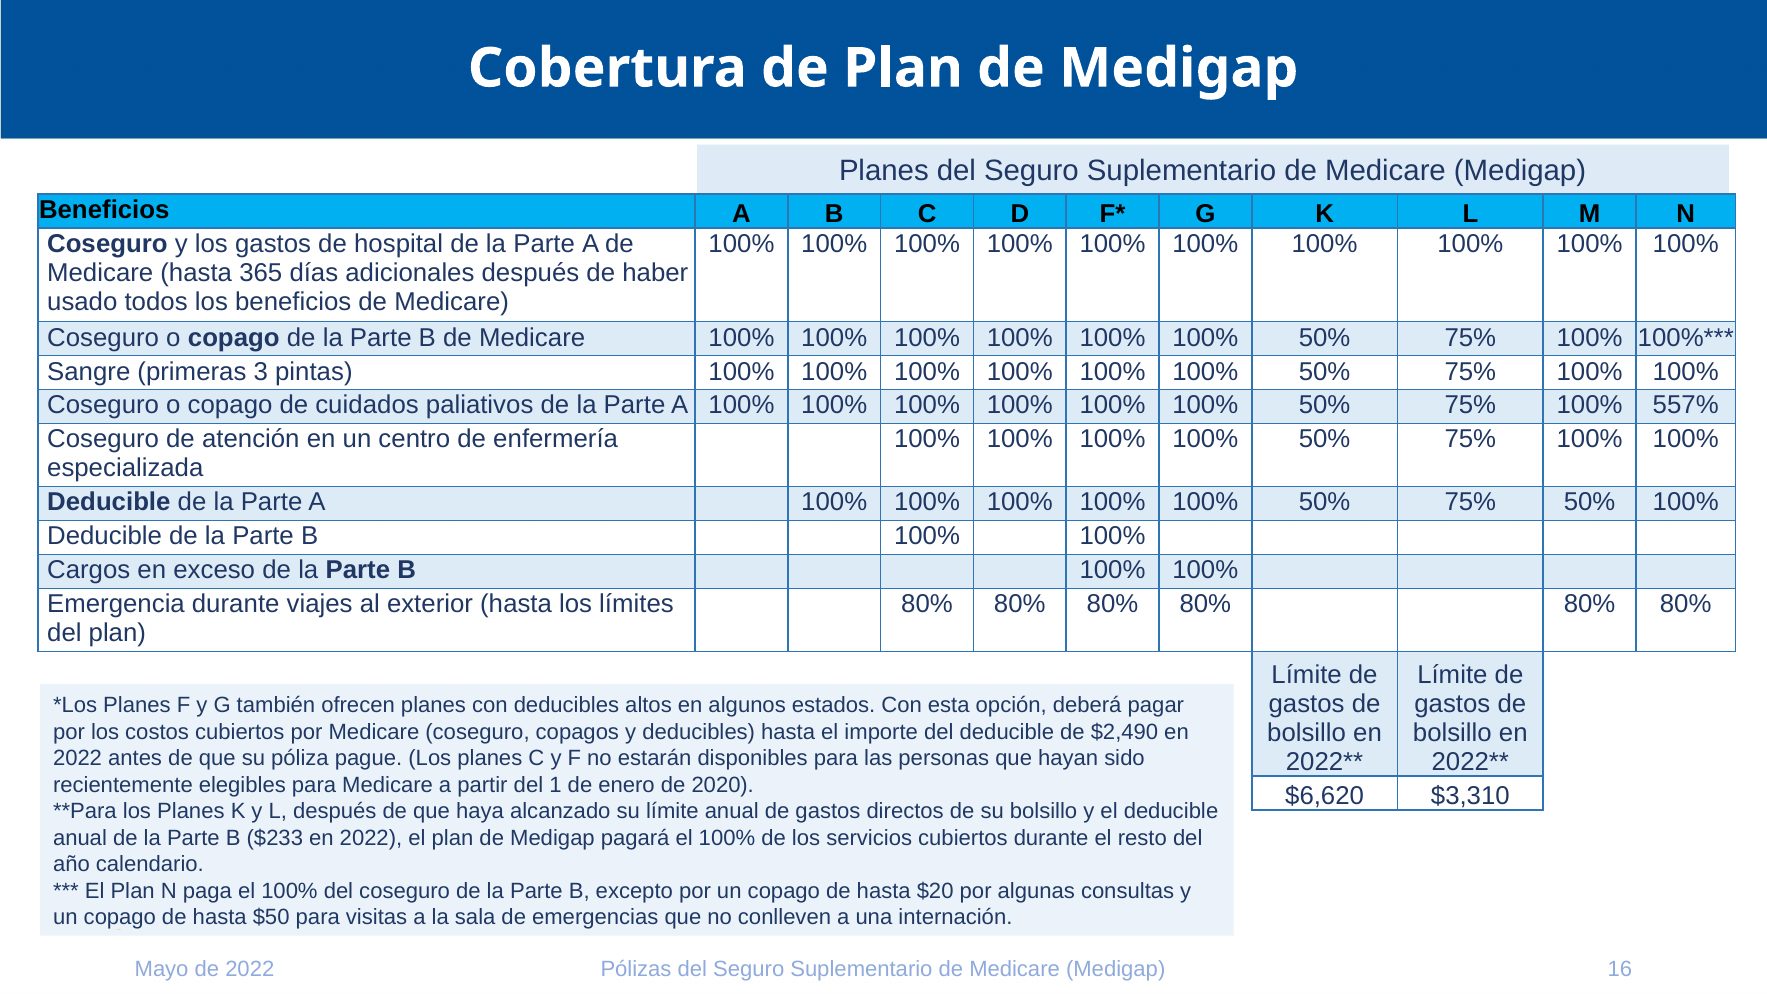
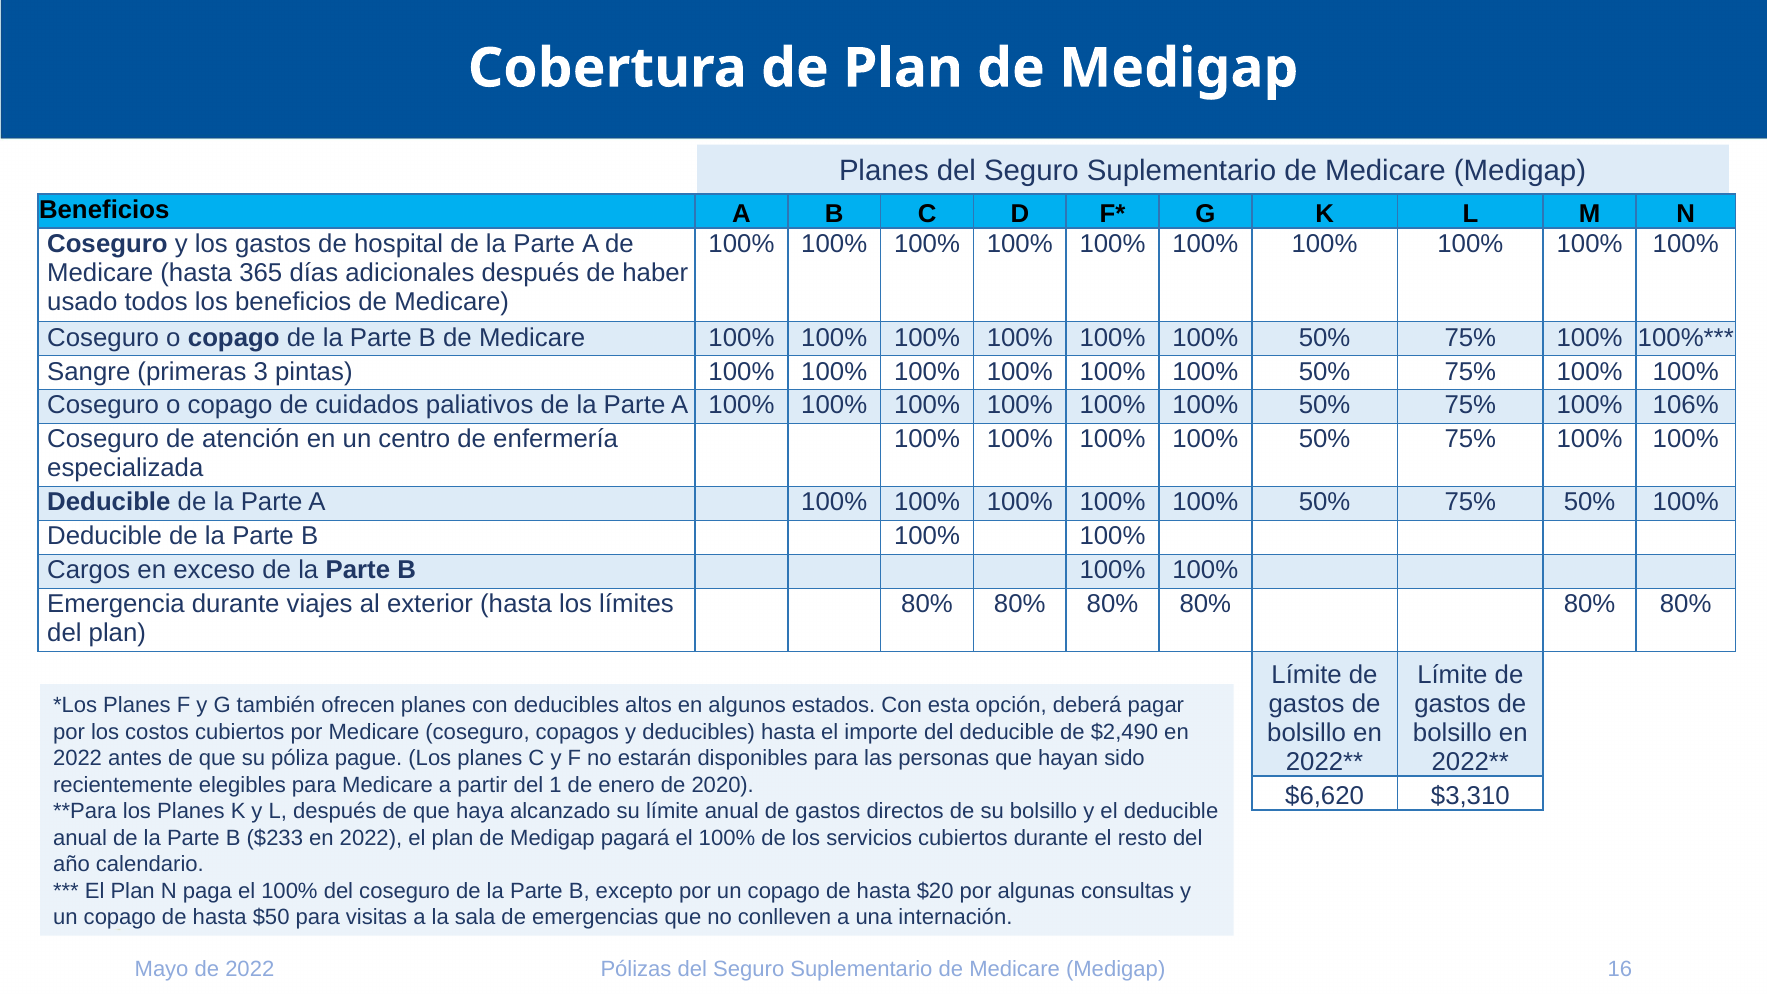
557%: 557% -> 106%
